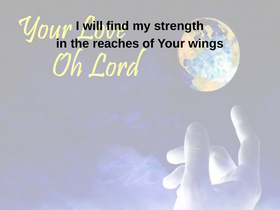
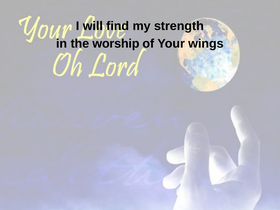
reaches: reaches -> worship
